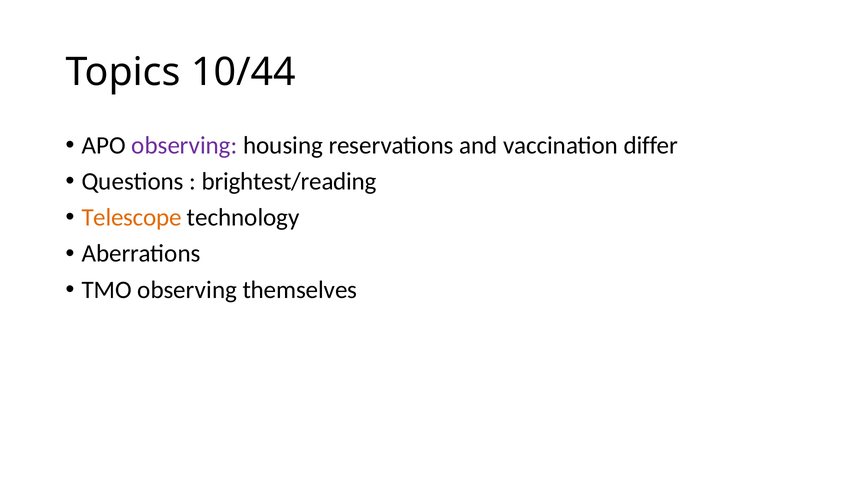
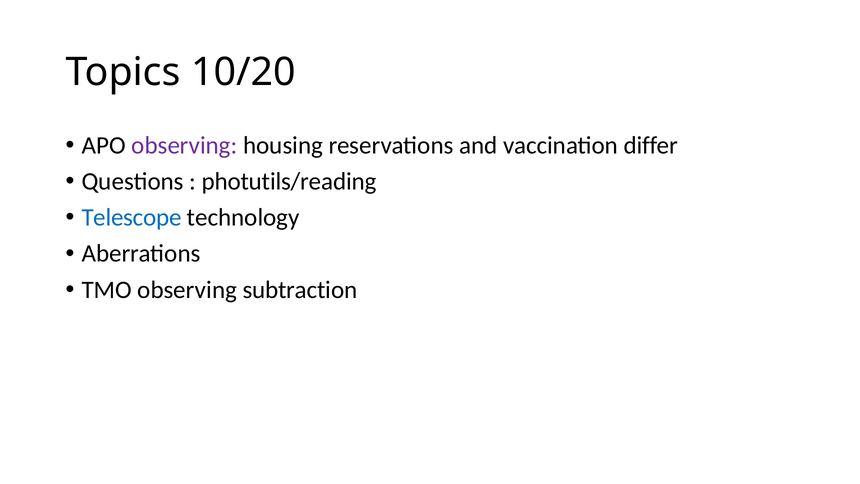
10/44: 10/44 -> 10/20
brightest/reading: brightest/reading -> photutils/reading
Telescope colour: orange -> blue
themselves: themselves -> subtraction
